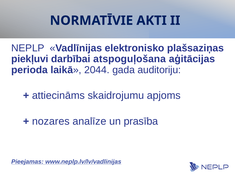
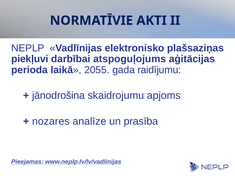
atspoguļošana: atspoguļošana -> atspoguļojums
2044: 2044 -> 2055
auditoriju: auditoriju -> raidījumu
attiecināms: attiecināms -> jānodrošina
